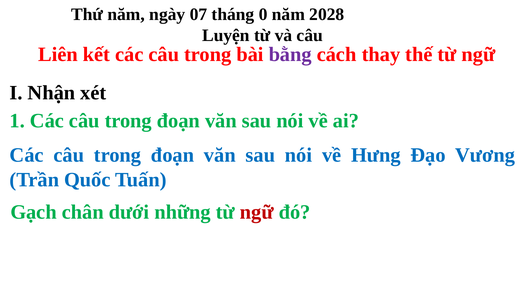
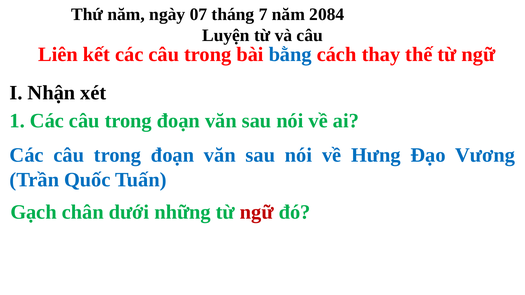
0: 0 -> 7
2028: 2028 -> 2084
bằng colour: purple -> blue
